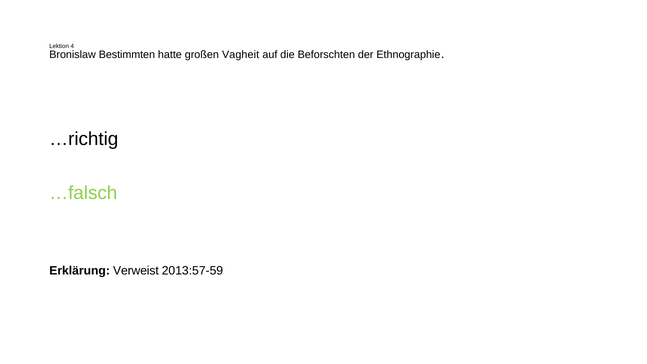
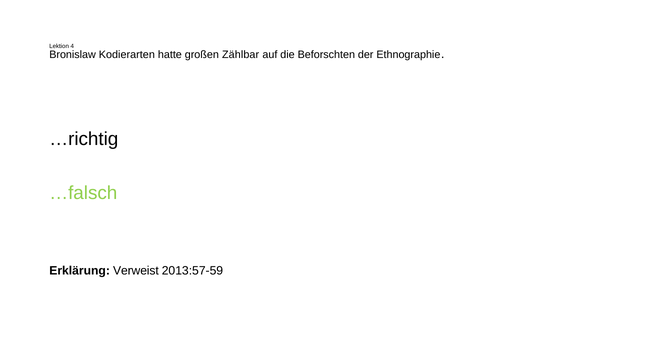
Bestimmten: Bestimmten -> Kodierarten
Vagheit: Vagheit -> Zählbar
